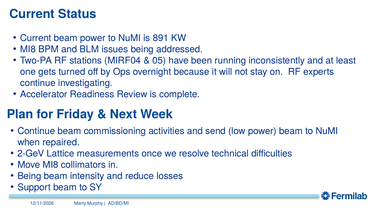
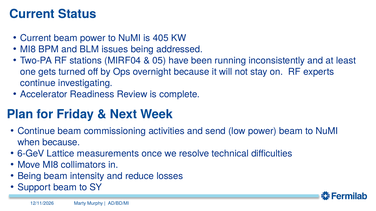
891: 891 -> 405
when repaired: repaired -> because
2-GeV: 2-GeV -> 6-GeV
